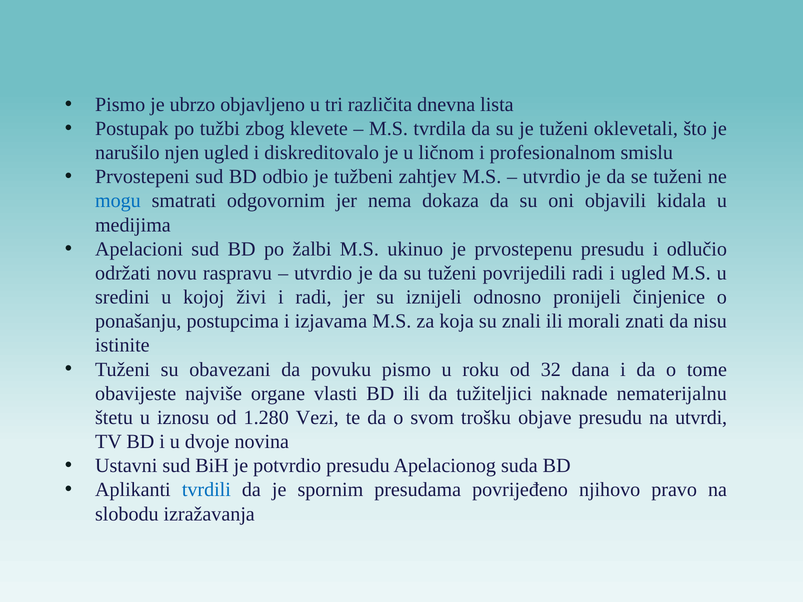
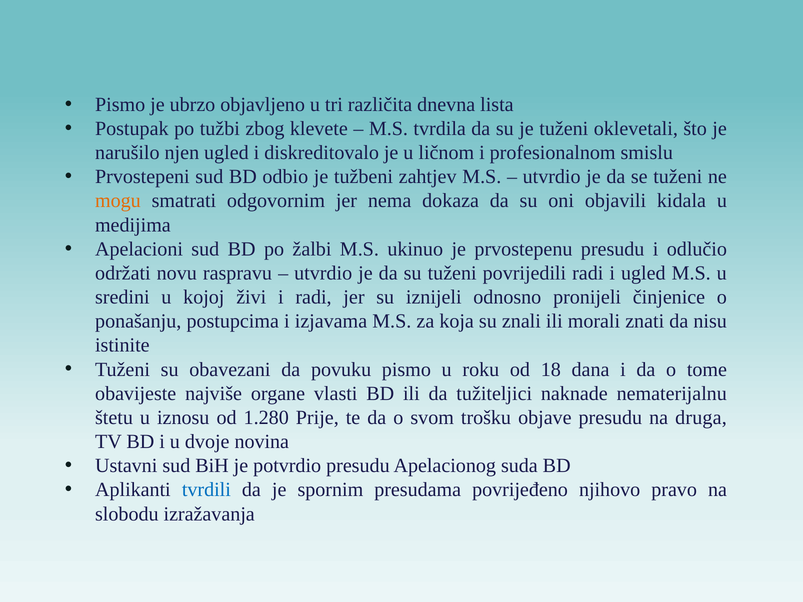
mogu colour: blue -> orange
32: 32 -> 18
Vezi: Vezi -> Prije
utvrdi: utvrdi -> druga
